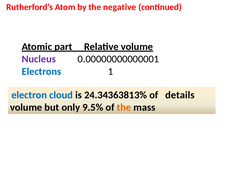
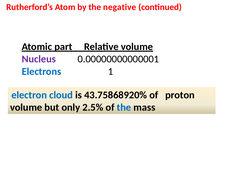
24.34363813%: 24.34363813% -> 43.75868920%
details: details -> proton
9.5%: 9.5% -> 2.5%
the at (124, 108) colour: orange -> blue
